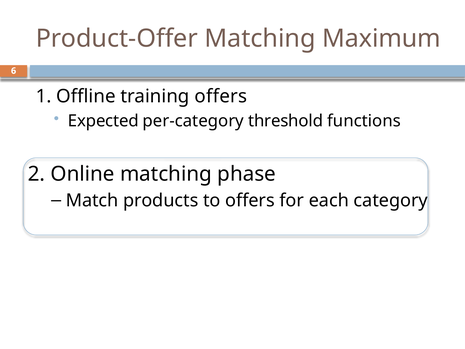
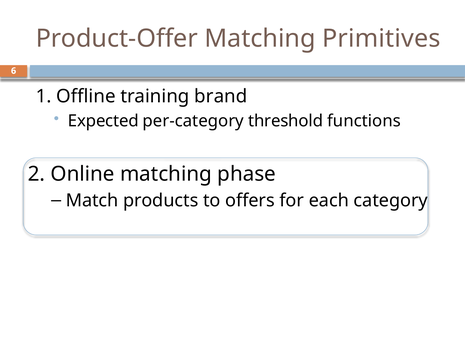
Maximum: Maximum -> Primitives
training offers: offers -> brand
